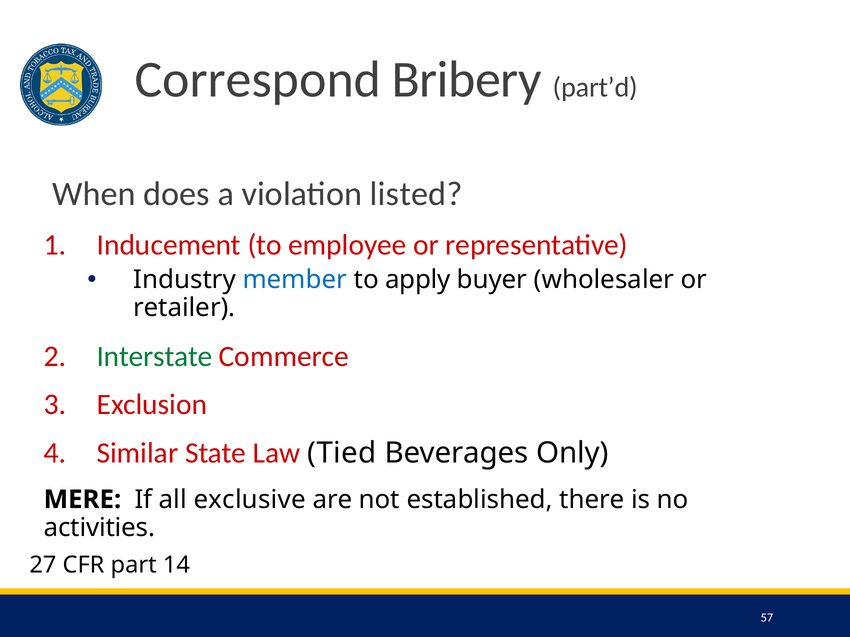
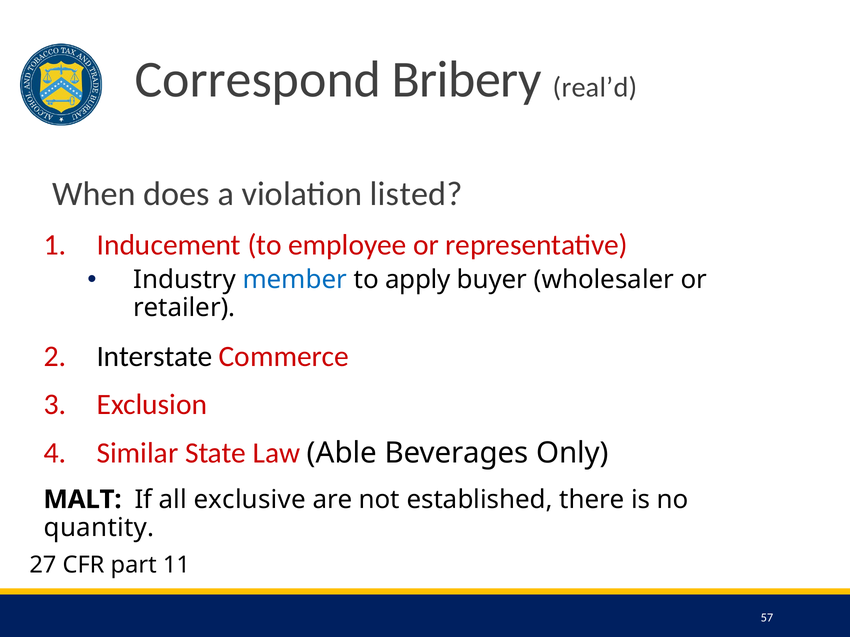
part’d: part’d -> real’d
Interstate colour: green -> black
Tied: Tied -> Able
MERE: MERE -> MALT
activities: activities -> quantity
14: 14 -> 11
